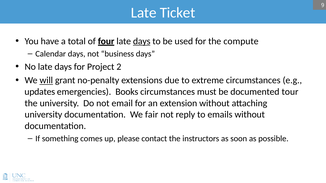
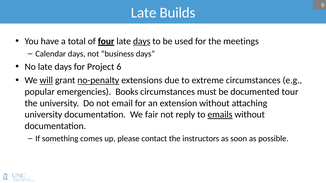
Ticket: Ticket -> Builds
compute: compute -> meetings
2: 2 -> 6
no-penalty underline: none -> present
updates: updates -> popular
emails underline: none -> present
